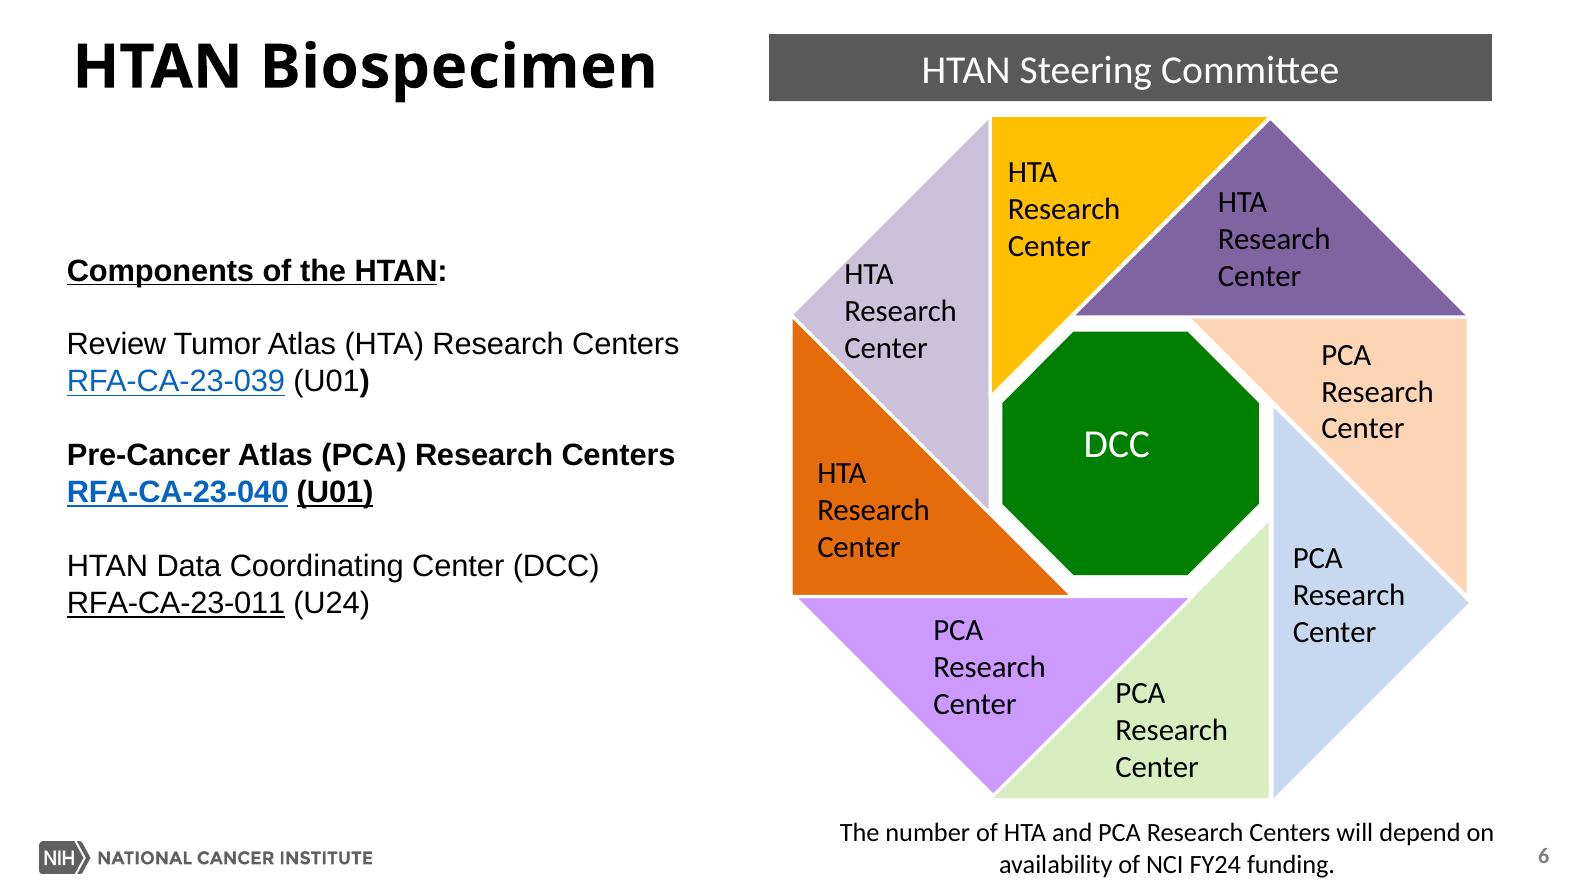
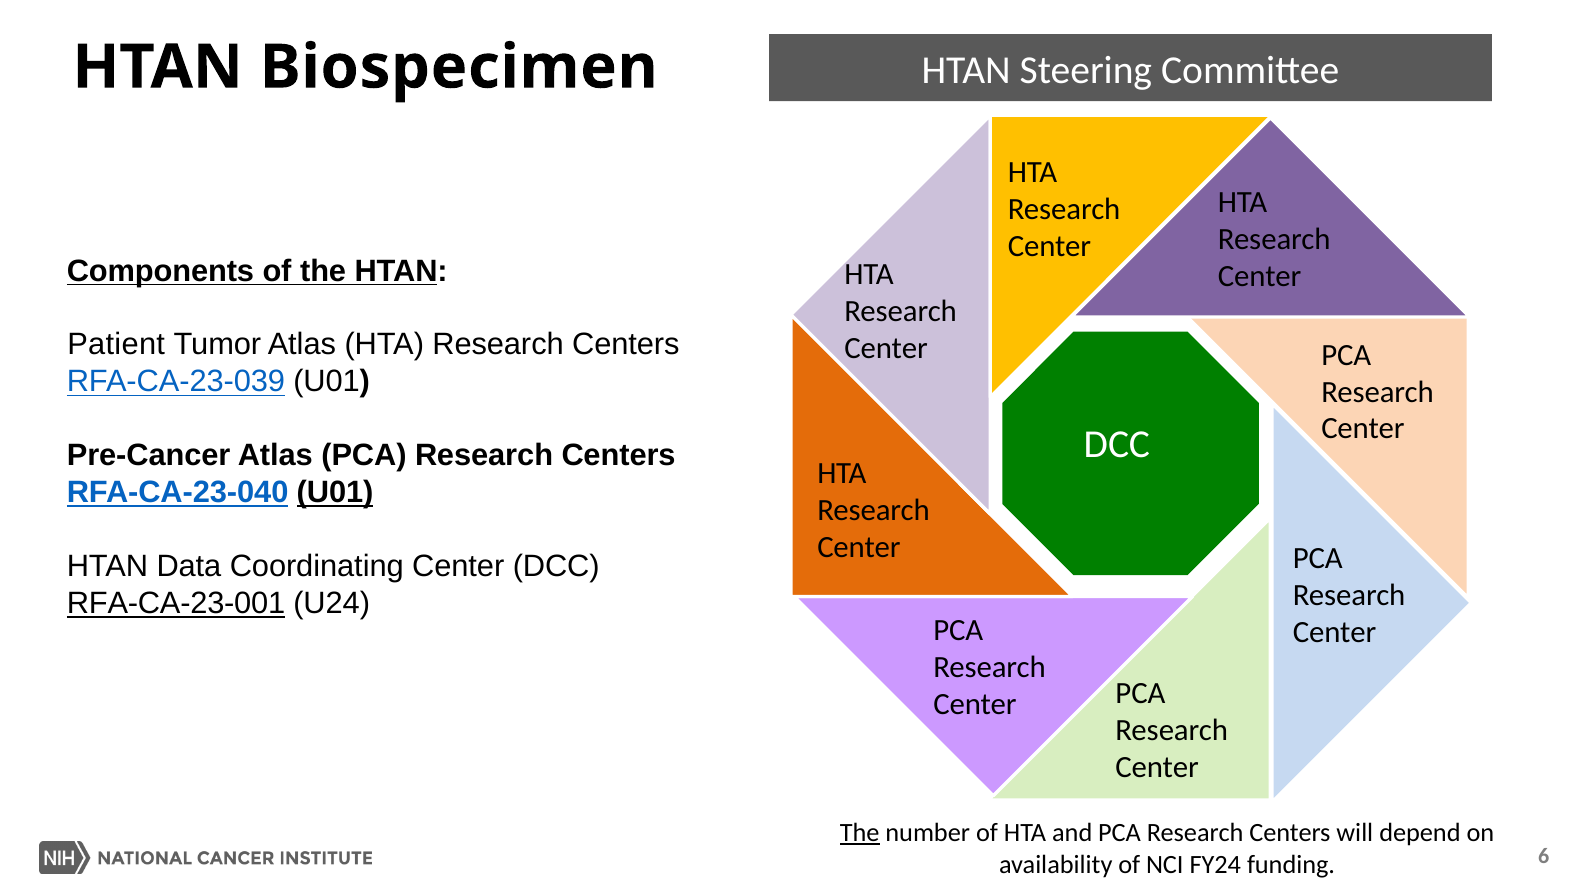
Review: Review -> Patient
RFA-CA-23-011: RFA-CA-23-011 -> RFA-CA-23-001
The at (860, 833) underline: none -> present
